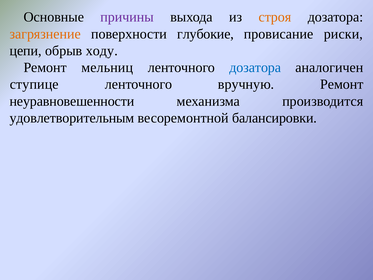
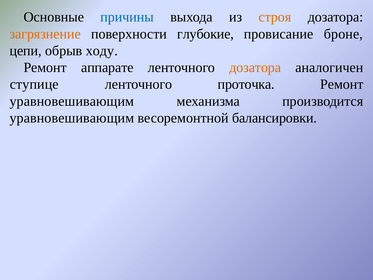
причины colour: purple -> blue
риски: риски -> броне
мельниц: мельниц -> аппарате
дозатора at (255, 67) colour: blue -> orange
вручную: вручную -> проточка
неуравновешенности at (72, 101): неуравновешенности -> уравновешивающим
удовлетворительным at (72, 118): удовлетворительным -> уравновешивающим
